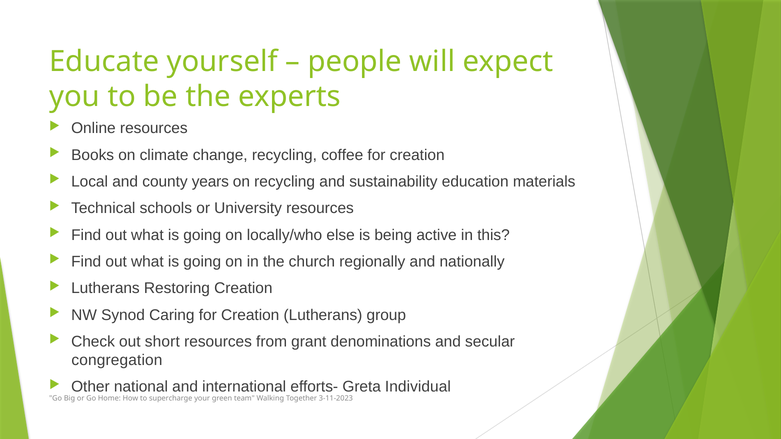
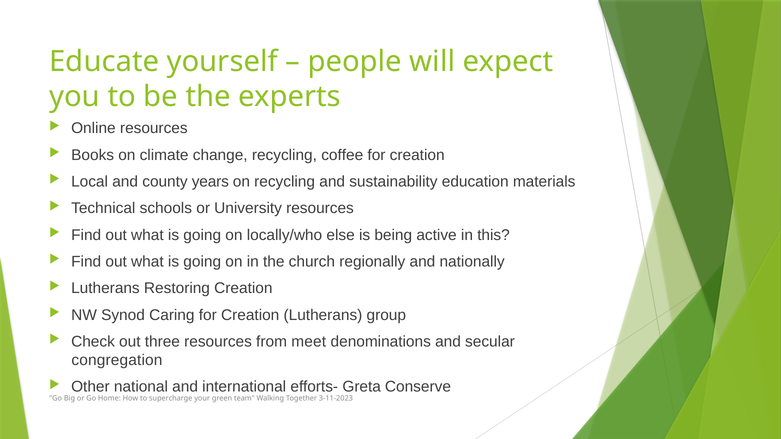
short: short -> three
grant: grant -> meet
Individual: Individual -> Conserve
